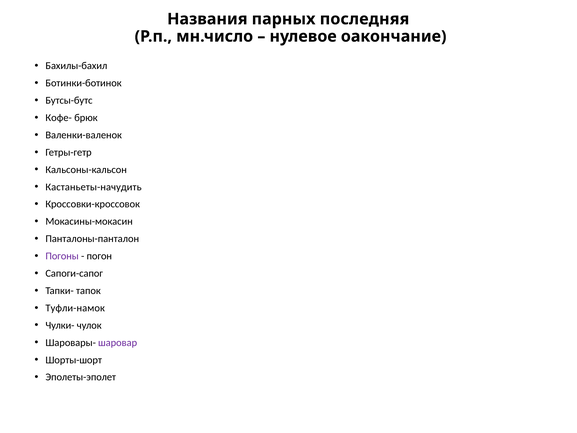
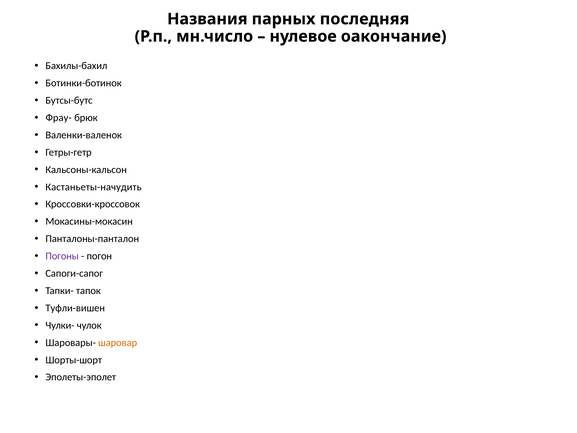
Кофе-: Кофе- -> Фрау-
Туфли-намок: Туфли-намок -> Туфли-вишен
шаровар colour: purple -> orange
